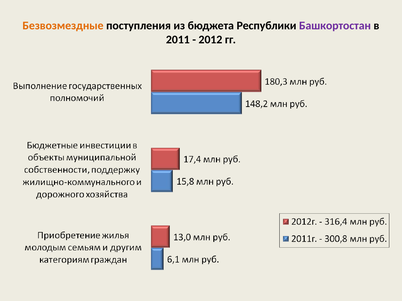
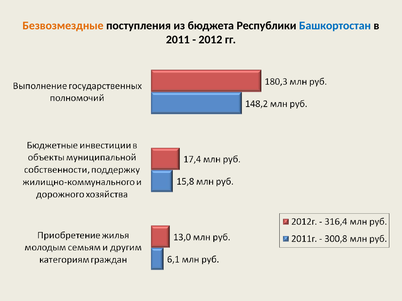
Башкортостан colour: purple -> blue
